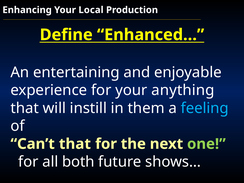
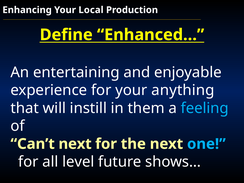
Can’t that: that -> next
one colour: light green -> light blue
both: both -> level
